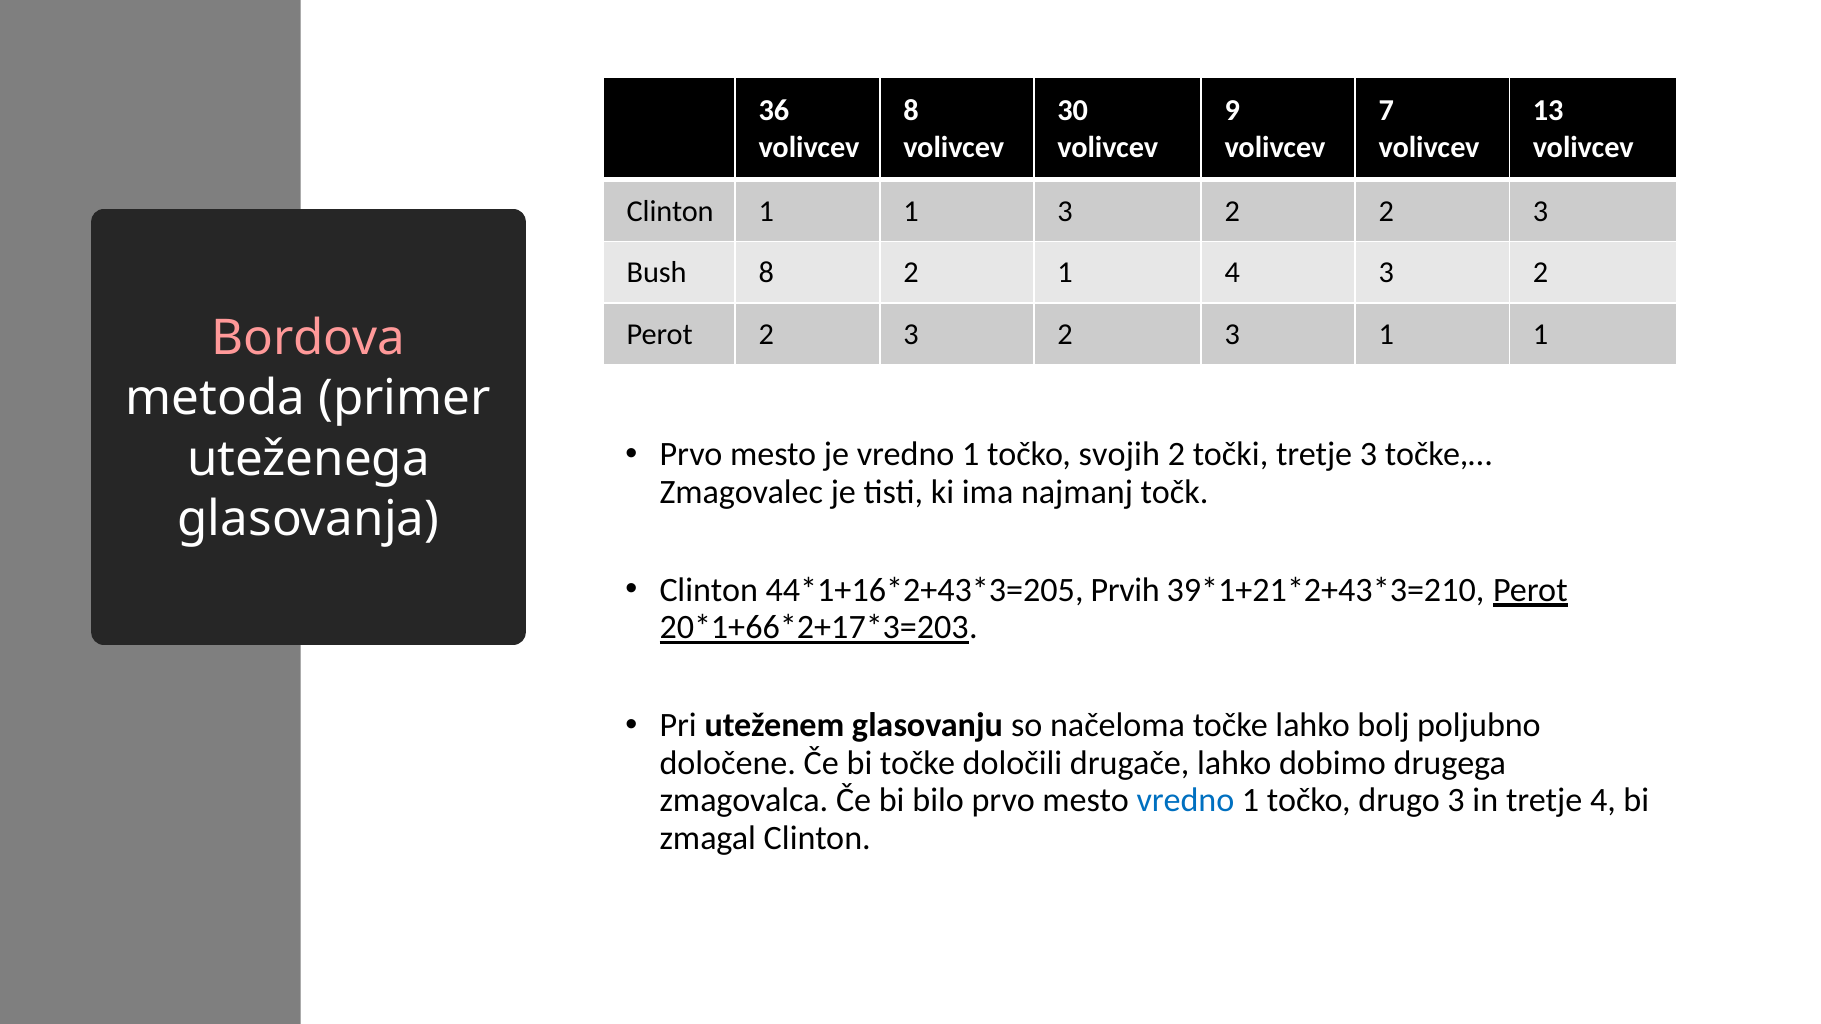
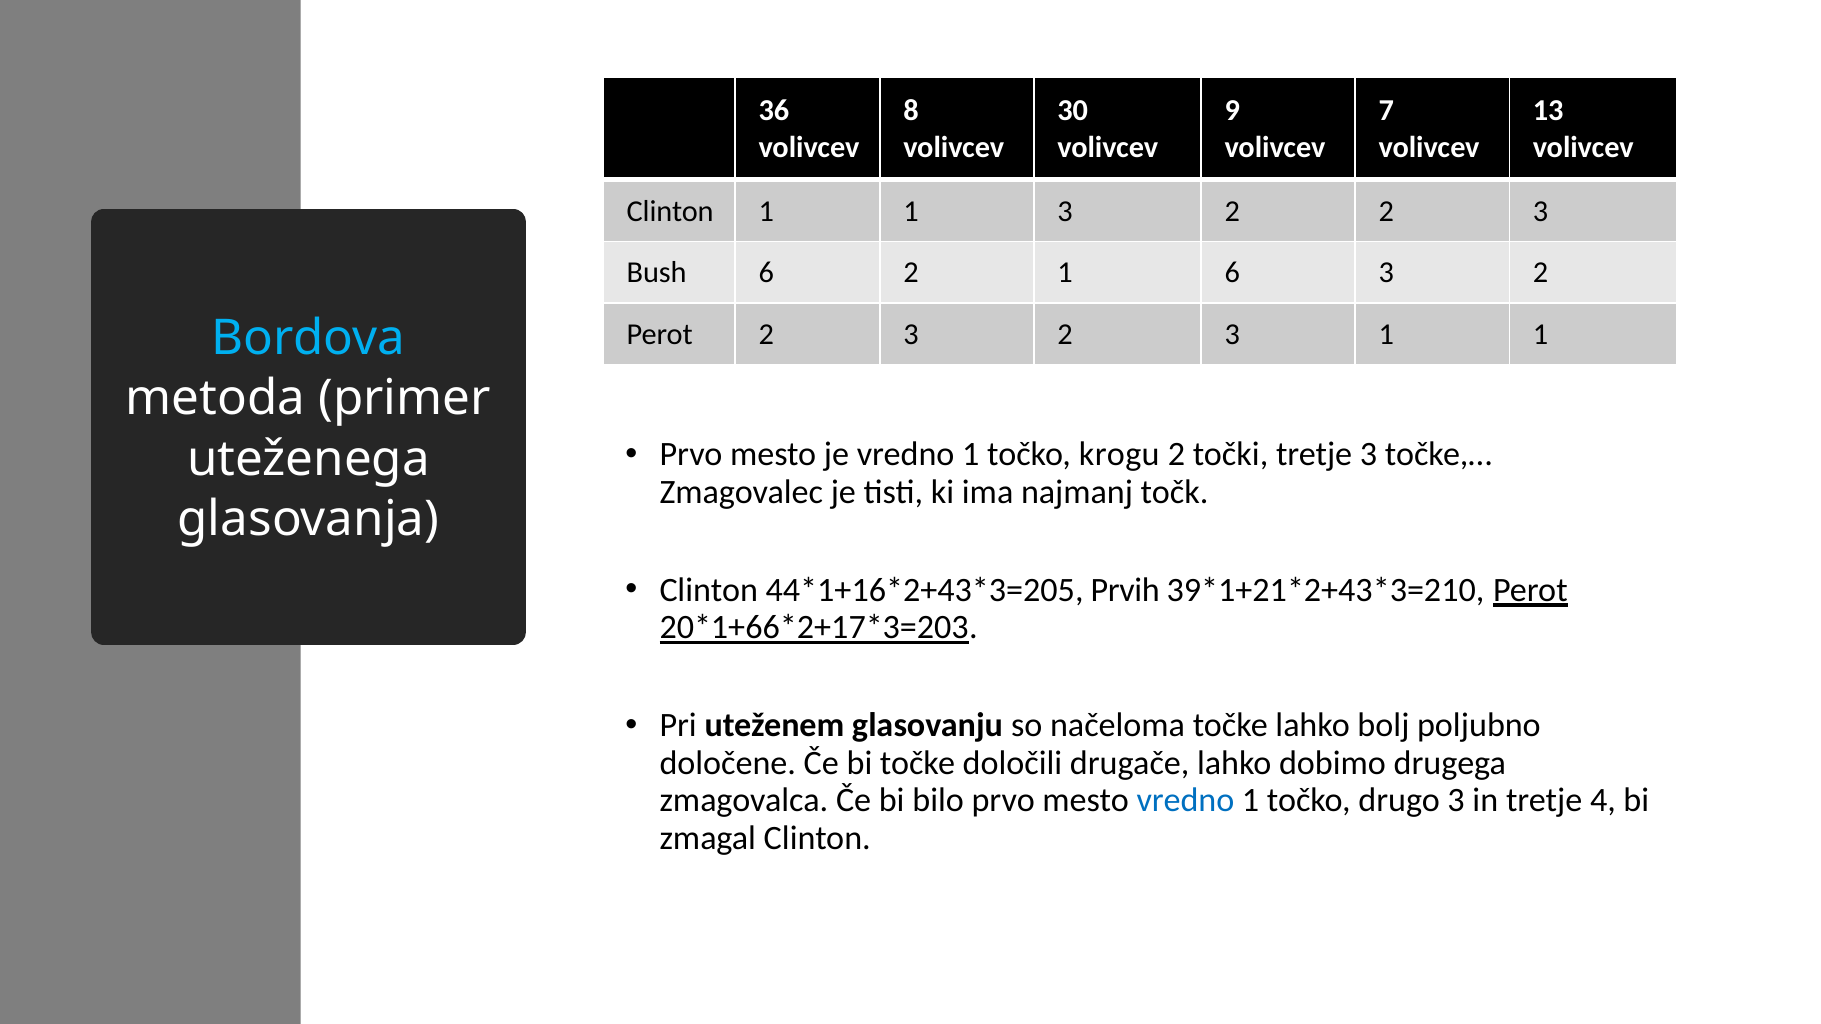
Bush 8: 8 -> 6
1 4: 4 -> 6
Bordova colour: pink -> light blue
svojih: svojih -> krogu
